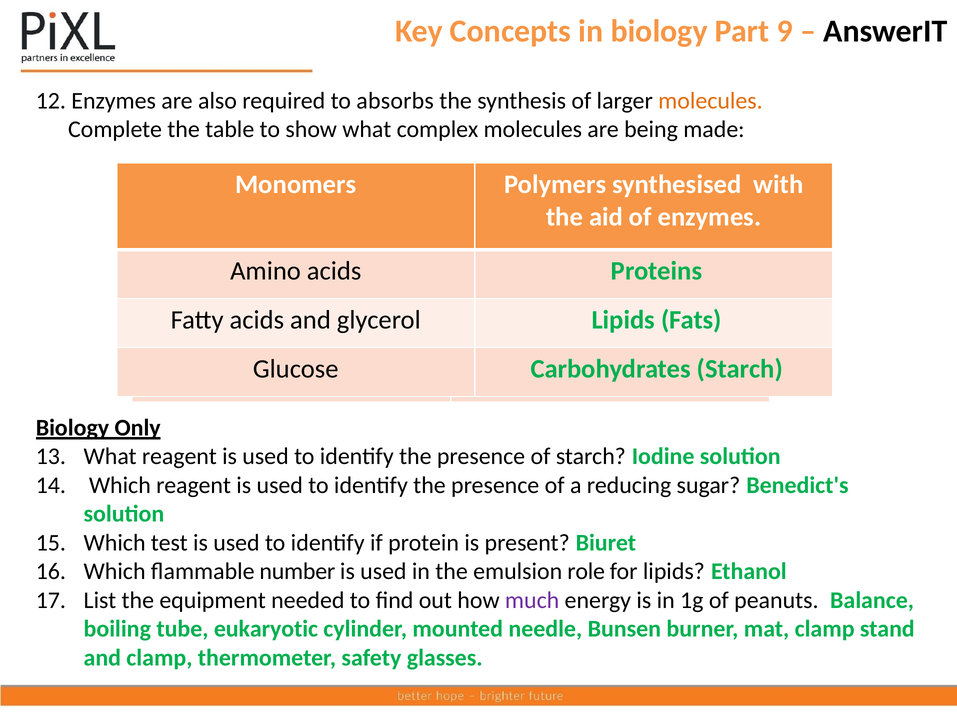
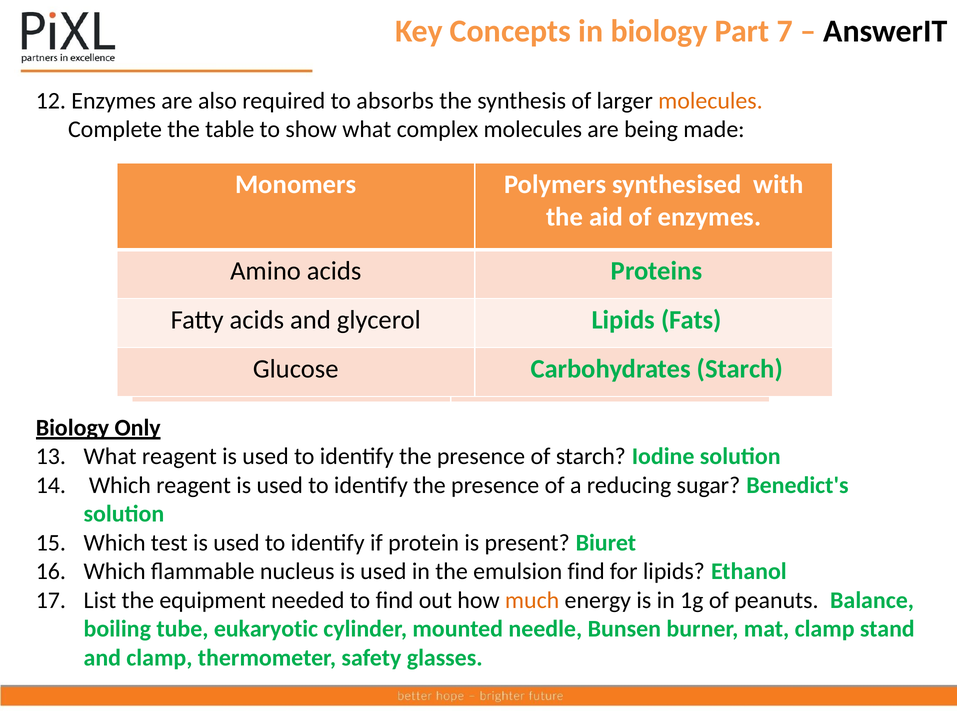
9: 9 -> 7
number: number -> nucleus
emulsion role: role -> find
much colour: purple -> orange
